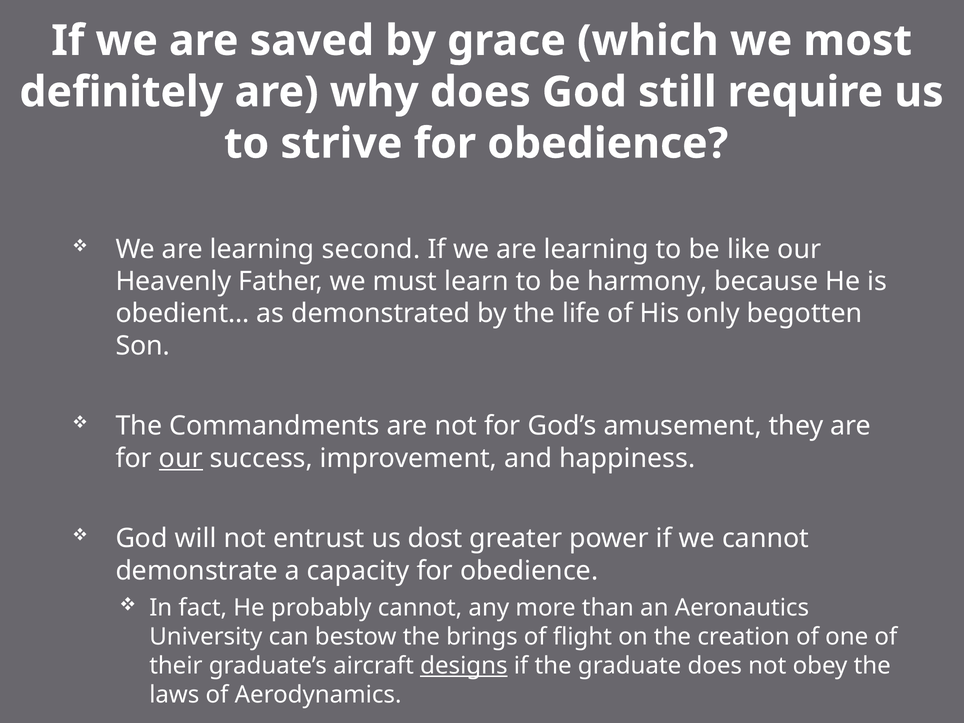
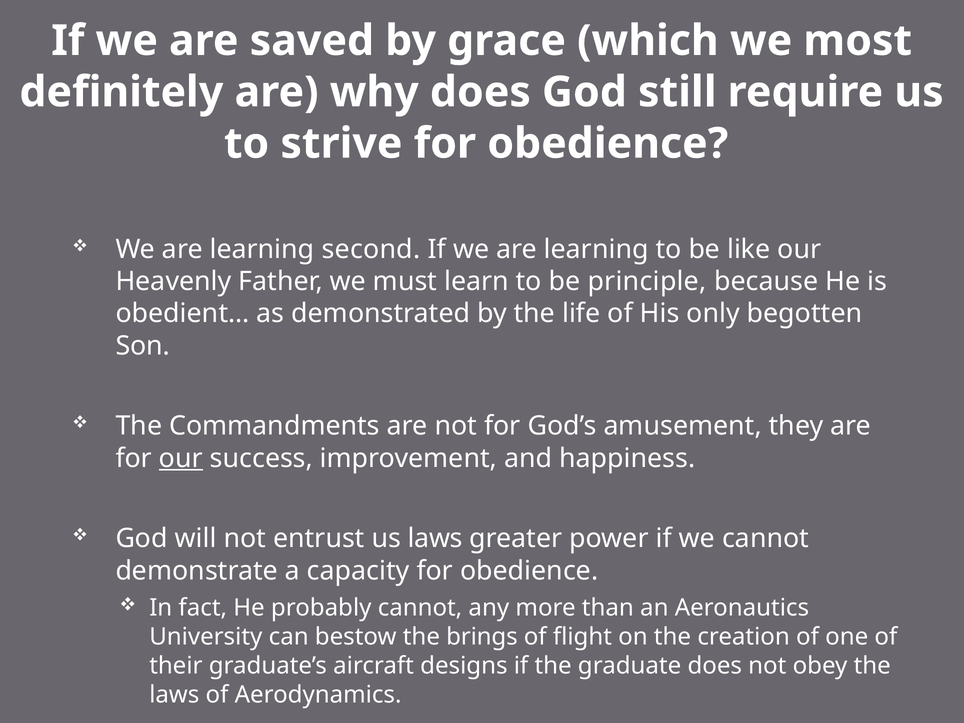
harmony: harmony -> principle
us dost: dost -> laws
designs underline: present -> none
